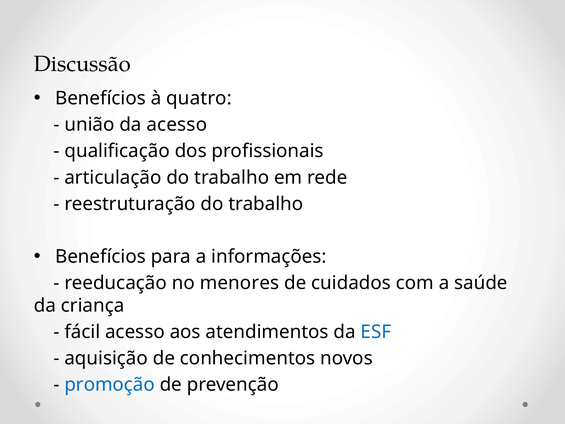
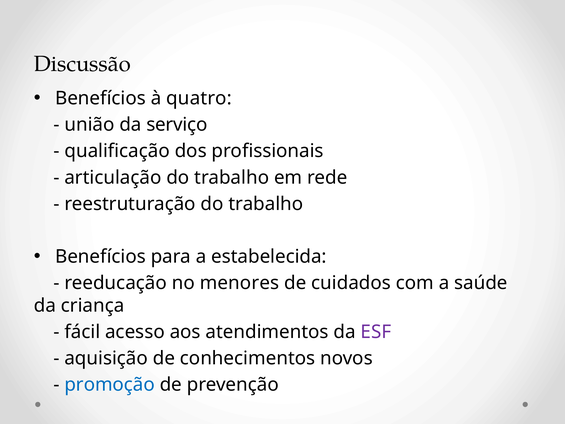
da acesso: acesso -> serviço
informações: informações -> estabelecida
ESF colour: blue -> purple
